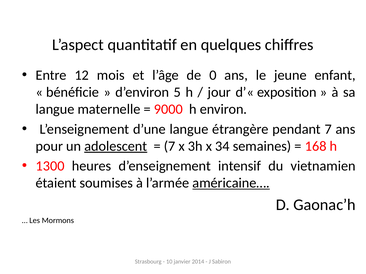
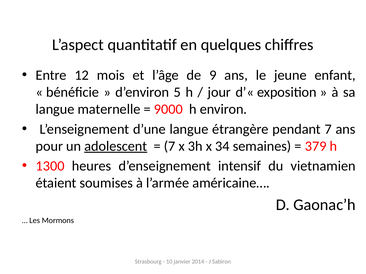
0: 0 -> 9
168: 168 -> 379
américaine… underline: present -> none
